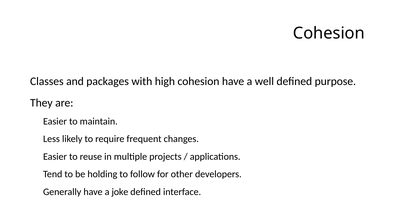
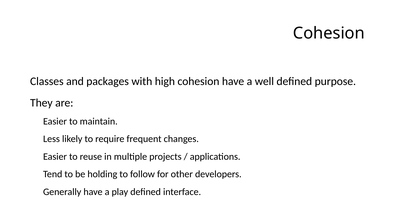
joke: joke -> play
